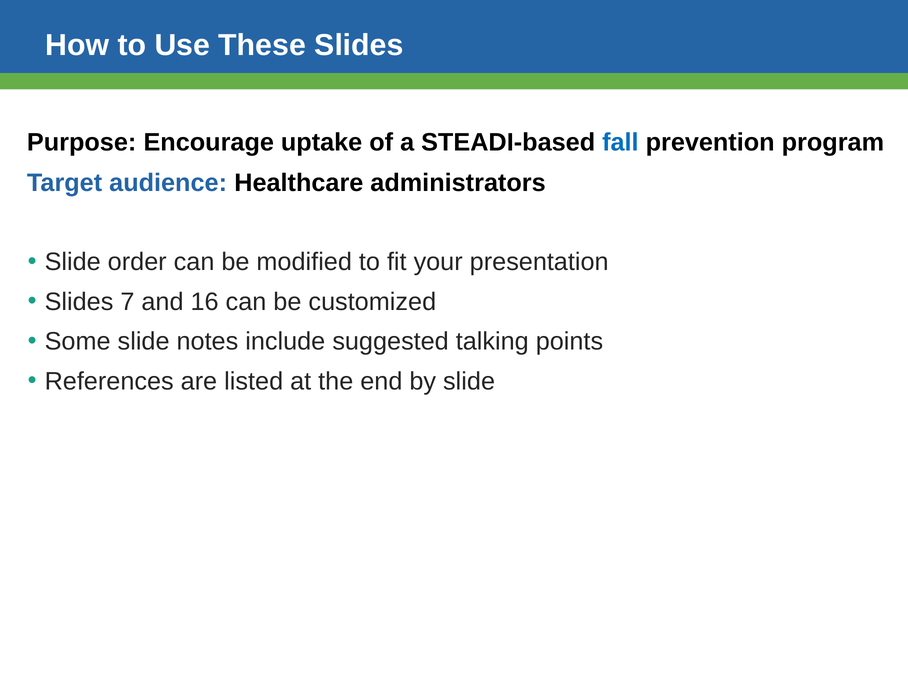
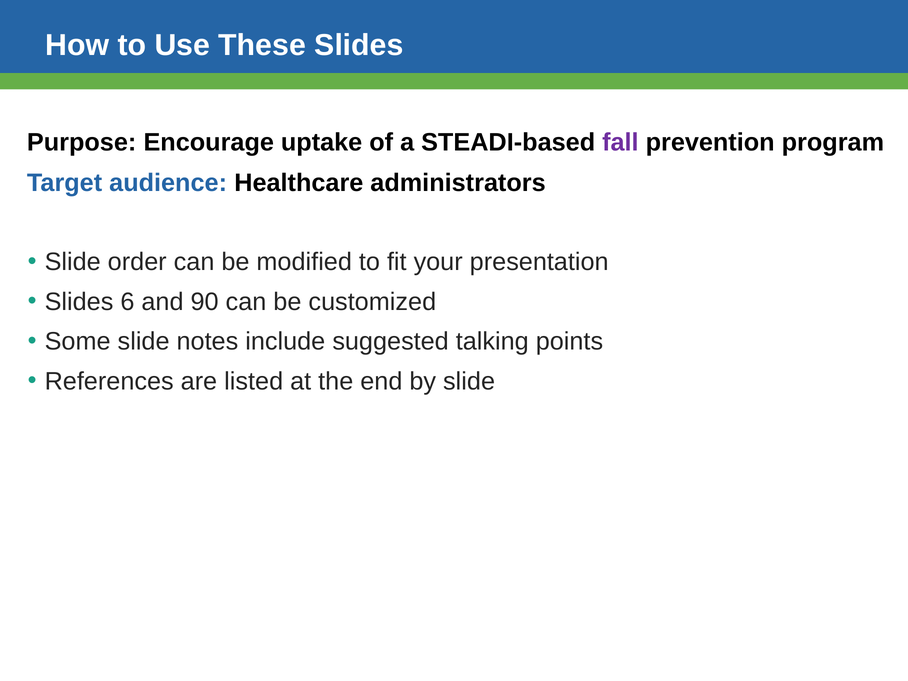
fall colour: blue -> purple
7: 7 -> 6
16: 16 -> 90
